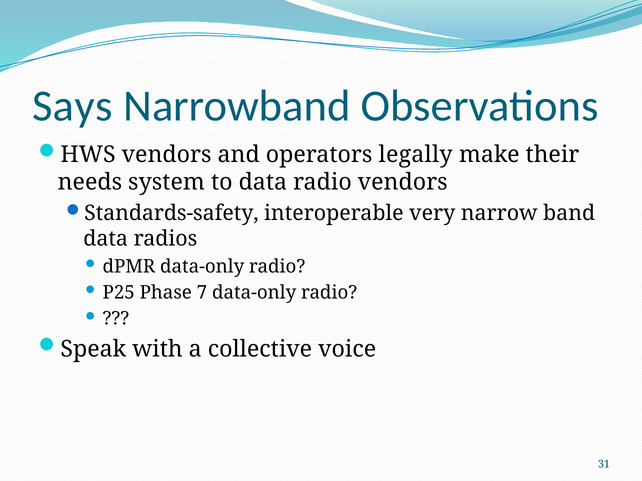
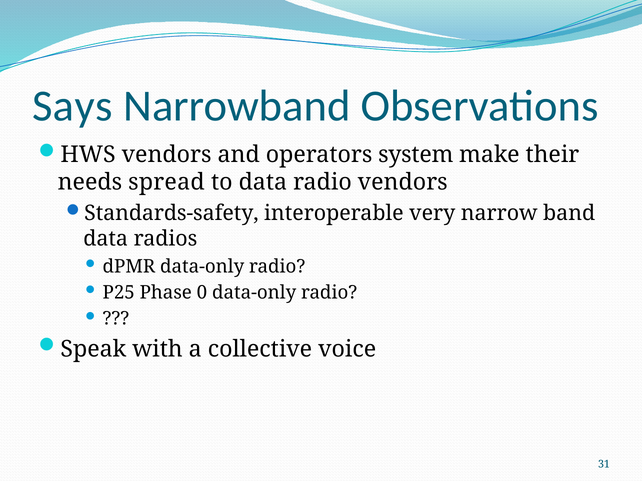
legally: legally -> system
system: system -> spread
7: 7 -> 0
